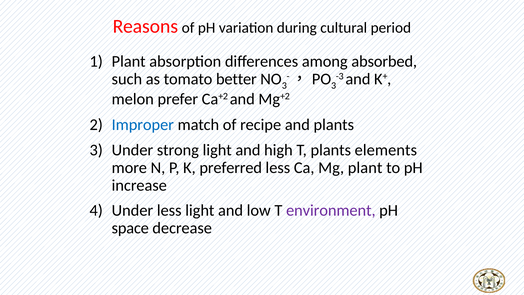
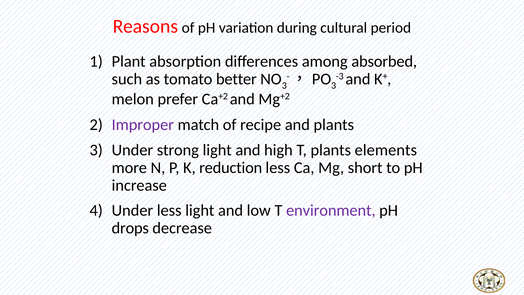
Improper colour: blue -> purple
preferred: preferred -> reduction
Mg plant: plant -> short
space: space -> drops
